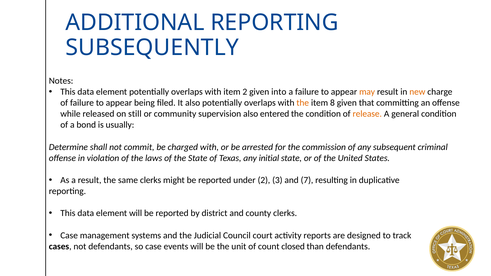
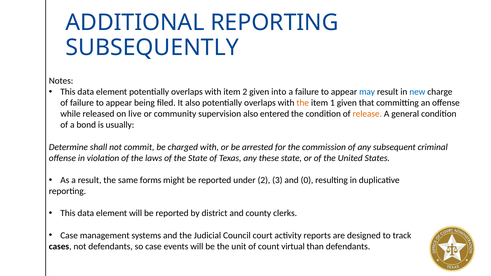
may colour: orange -> blue
new colour: orange -> blue
8: 8 -> 1
still: still -> live
initial: initial -> these
same clerks: clerks -> forms
7: 7 -> 0
closed: closed -> virtual
